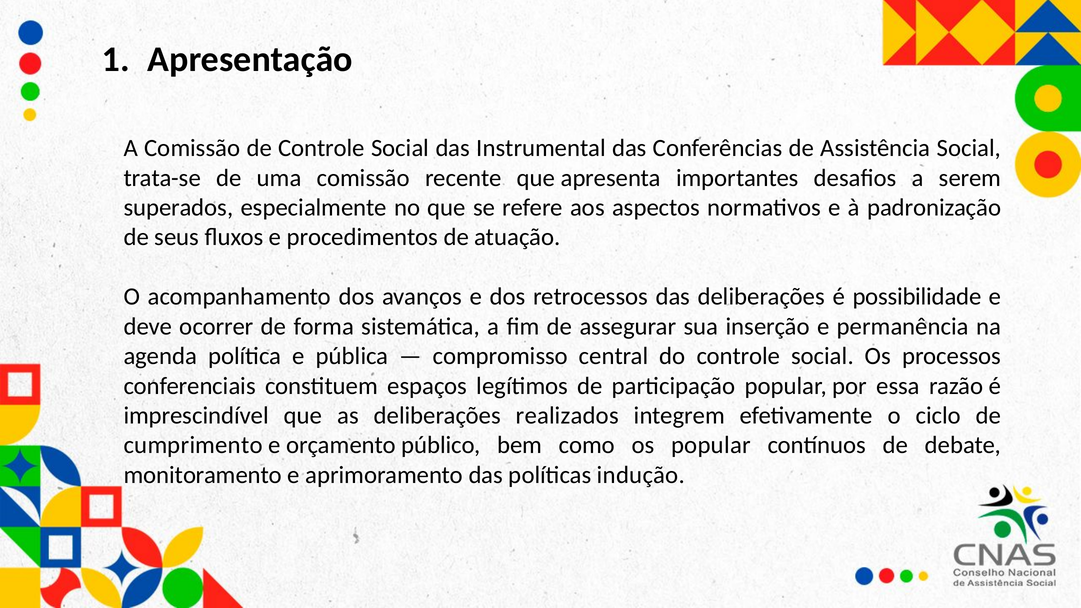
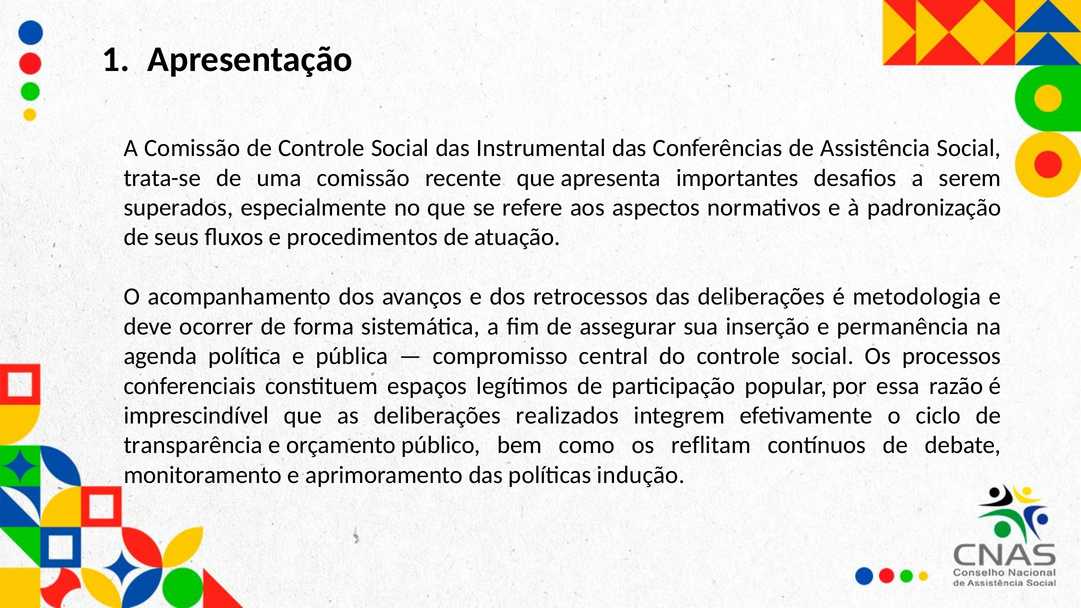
possibilidade: possibilidade -> metodologia
cumprimento: cumprimento -> transparência
os popular: popular -> reflitam
